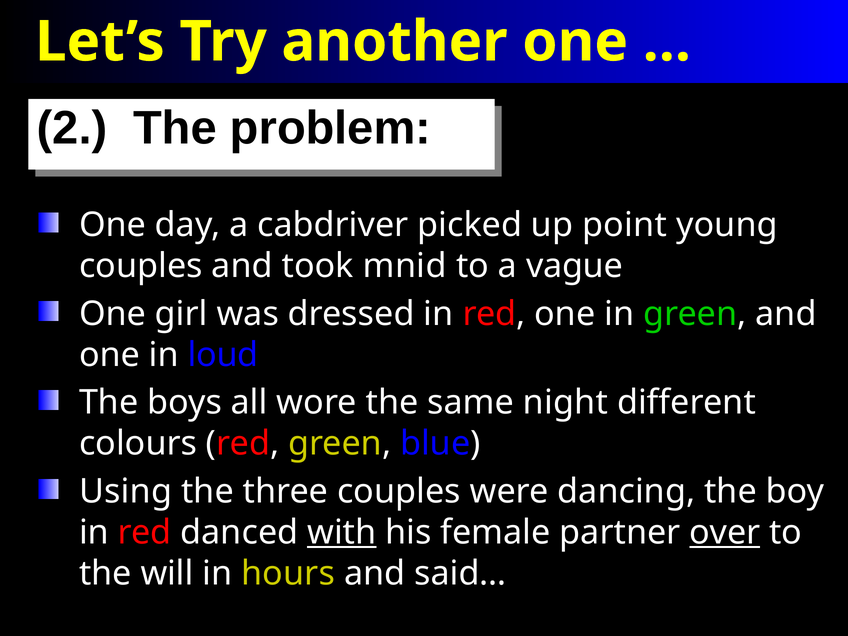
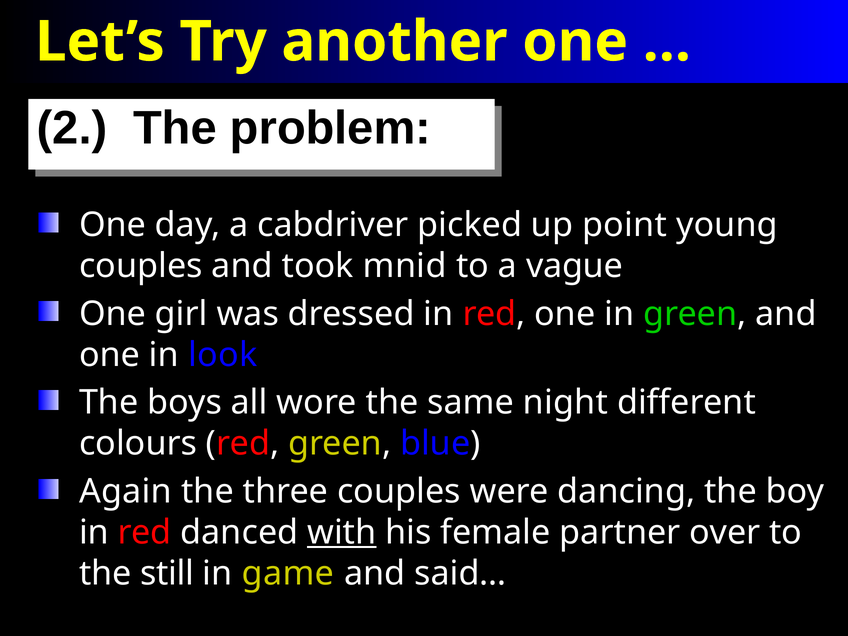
loud: loud -> look
Using: Using -> Again
over underline: present -> none
will: will -> still
hours: hours -> game
